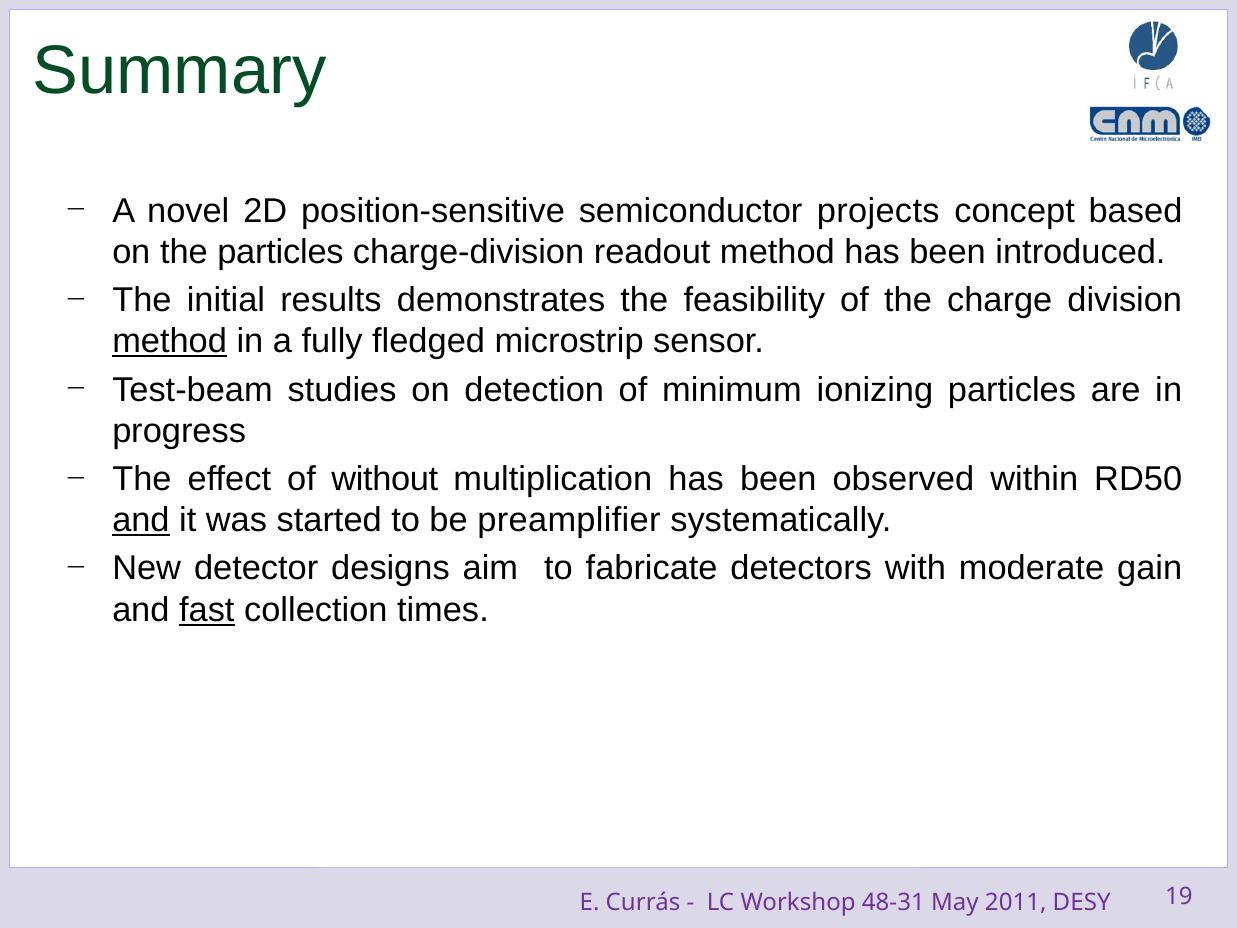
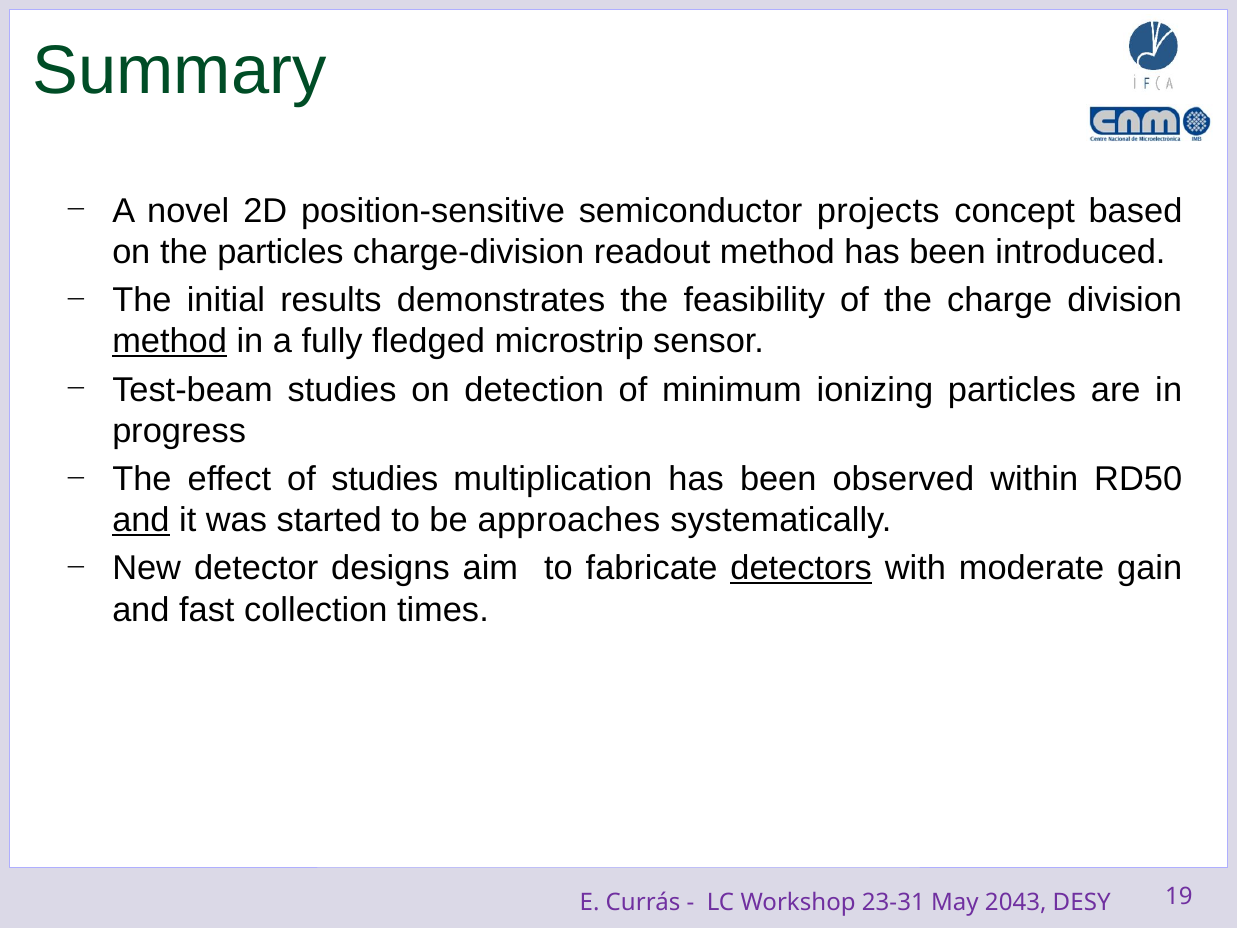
of without: without -> studies
preamplifier: preamplifier -> approaches
detectors underline: none -> present
fast underline: present -> none
48-31: 48-31 -> 23-31
2011: 2011 -> 2043
